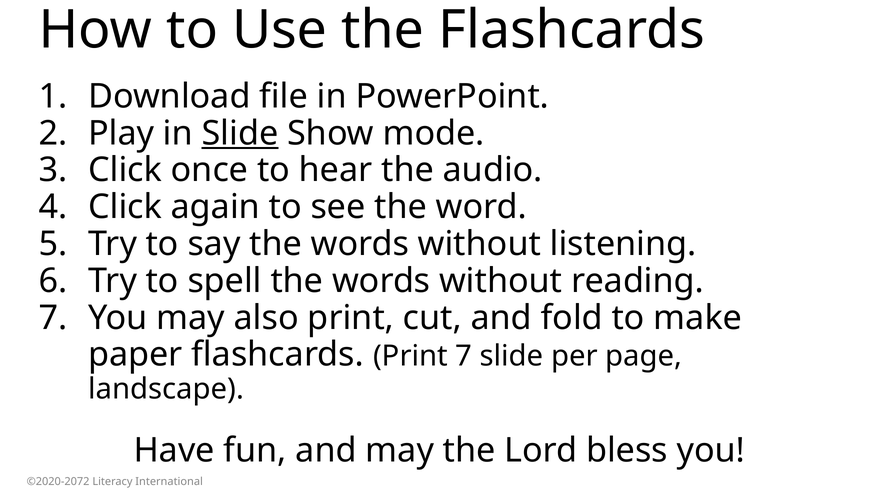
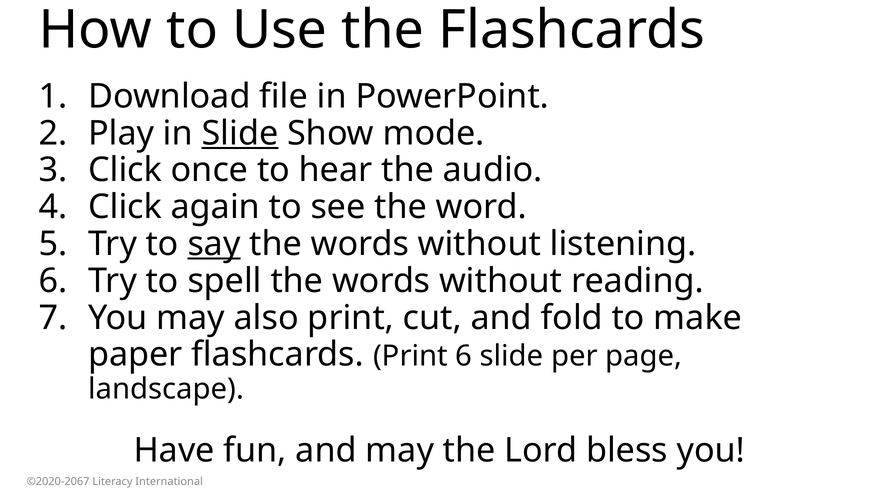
say underline: none -> present
Print 7: 7 -> 6
©2020-2072: ©2020-2072 -> ©2020-2067
